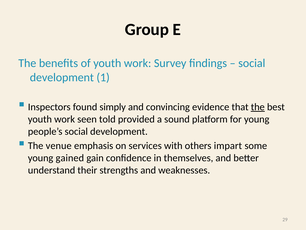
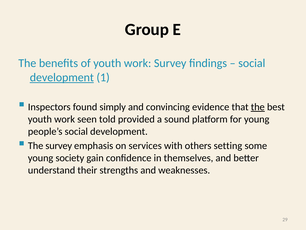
development at (62, 77) underline: none -> present
The venue: venue -> survey
impart: impart -> setting
gained: gained -> society
